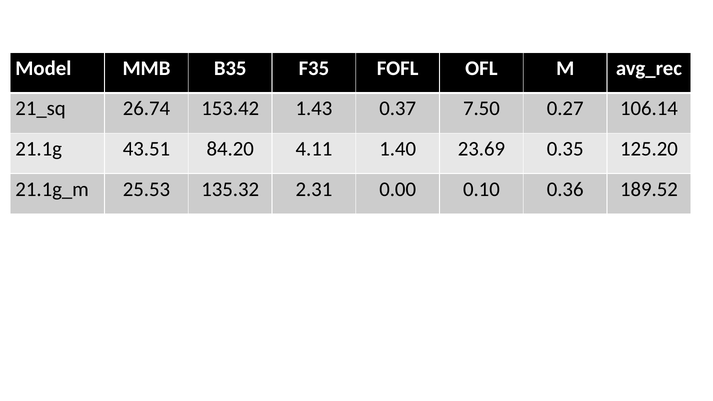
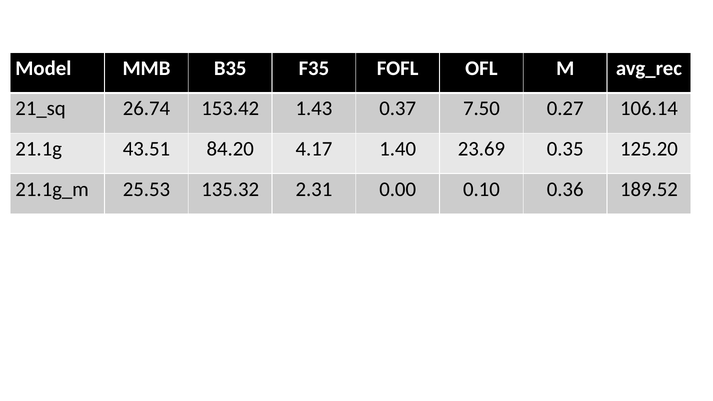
4.11: 4.11 -> 4.17
